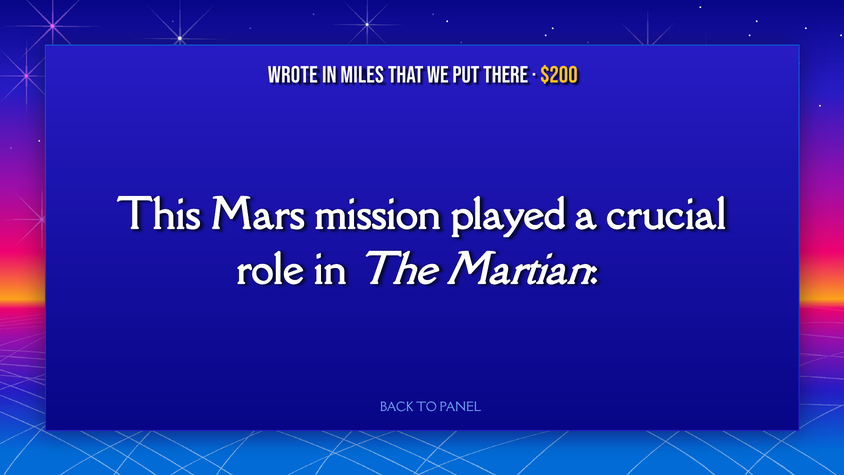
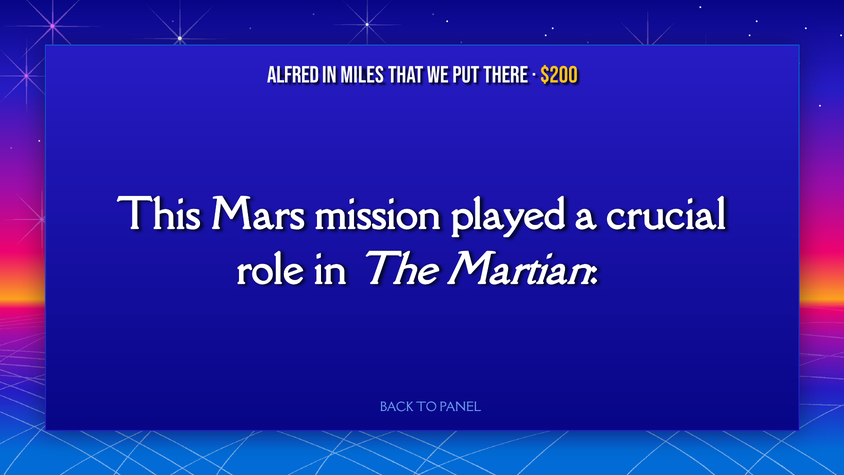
Wrote: Wrote -> Alfred
